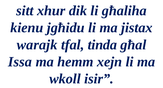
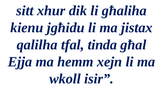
warajk: warajk -> qalilha
Issa: Issa -> Ejja
